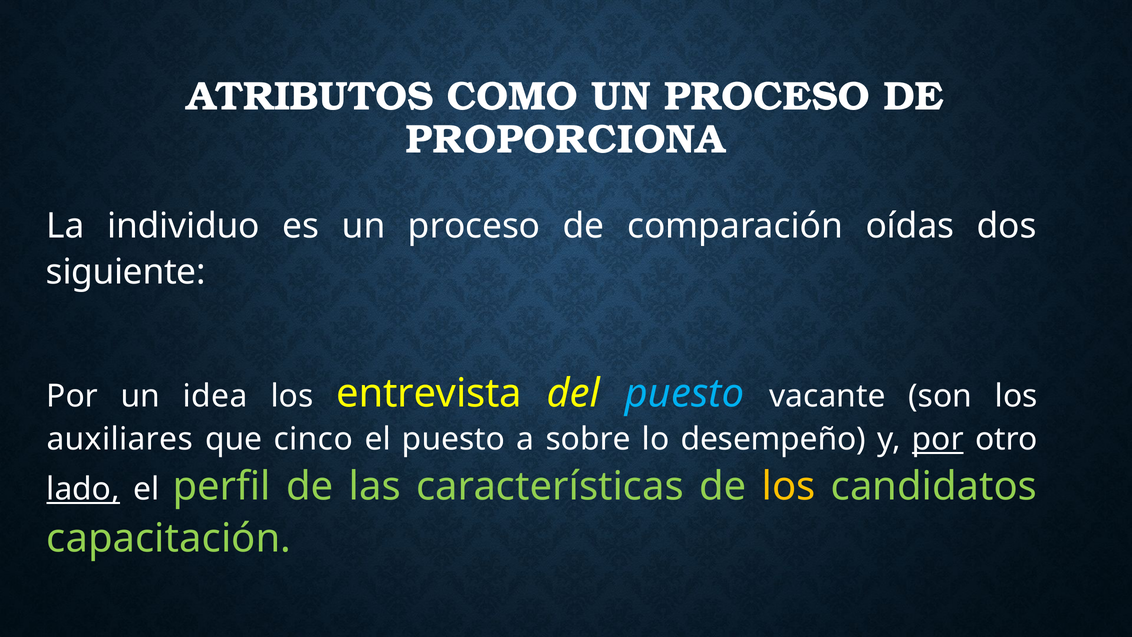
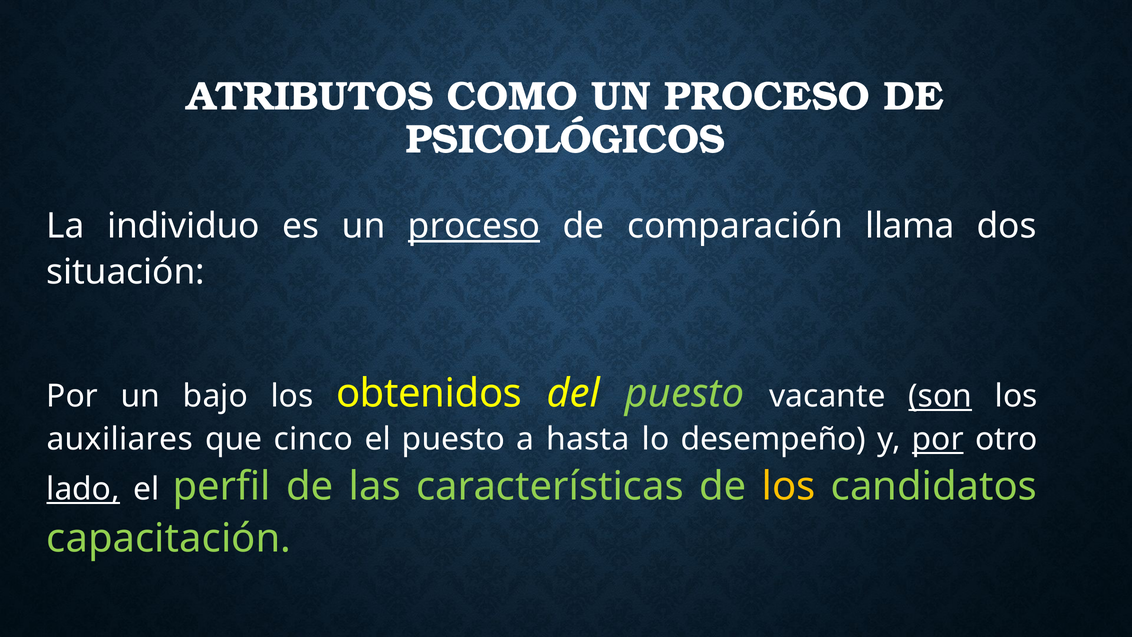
PROPORCIONA: PROPORCIONA -> PSICOLÓGICOS
proceso at (474, 226) underline: none -> present
oídas: oídas -> llama
siguiente: siguiente -> situación
idea: idea -> bajo
entrevista: entrevista -> obtenidos
puesto at (685, 393) colour: light blue -> light green
son underline: none -> present
sobre: sobre -> hasta
